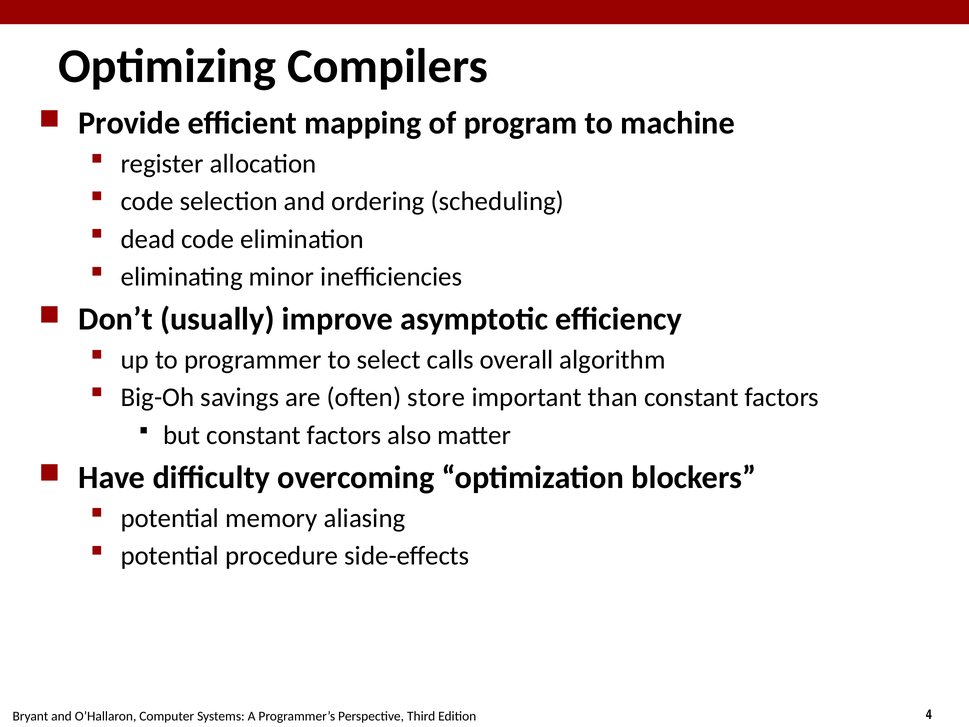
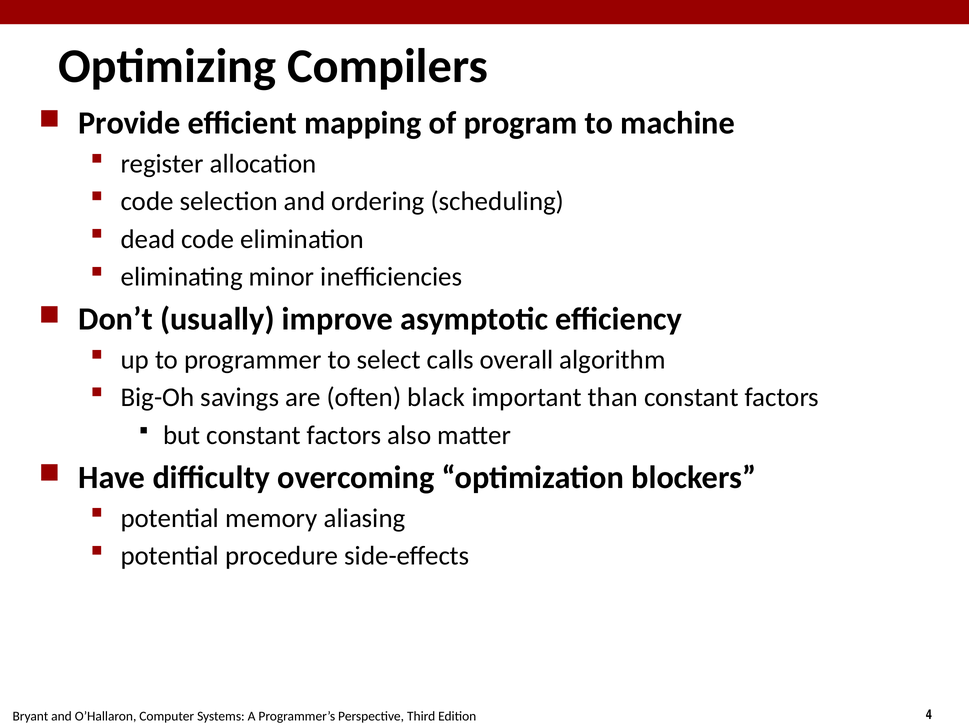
store: store -> black
